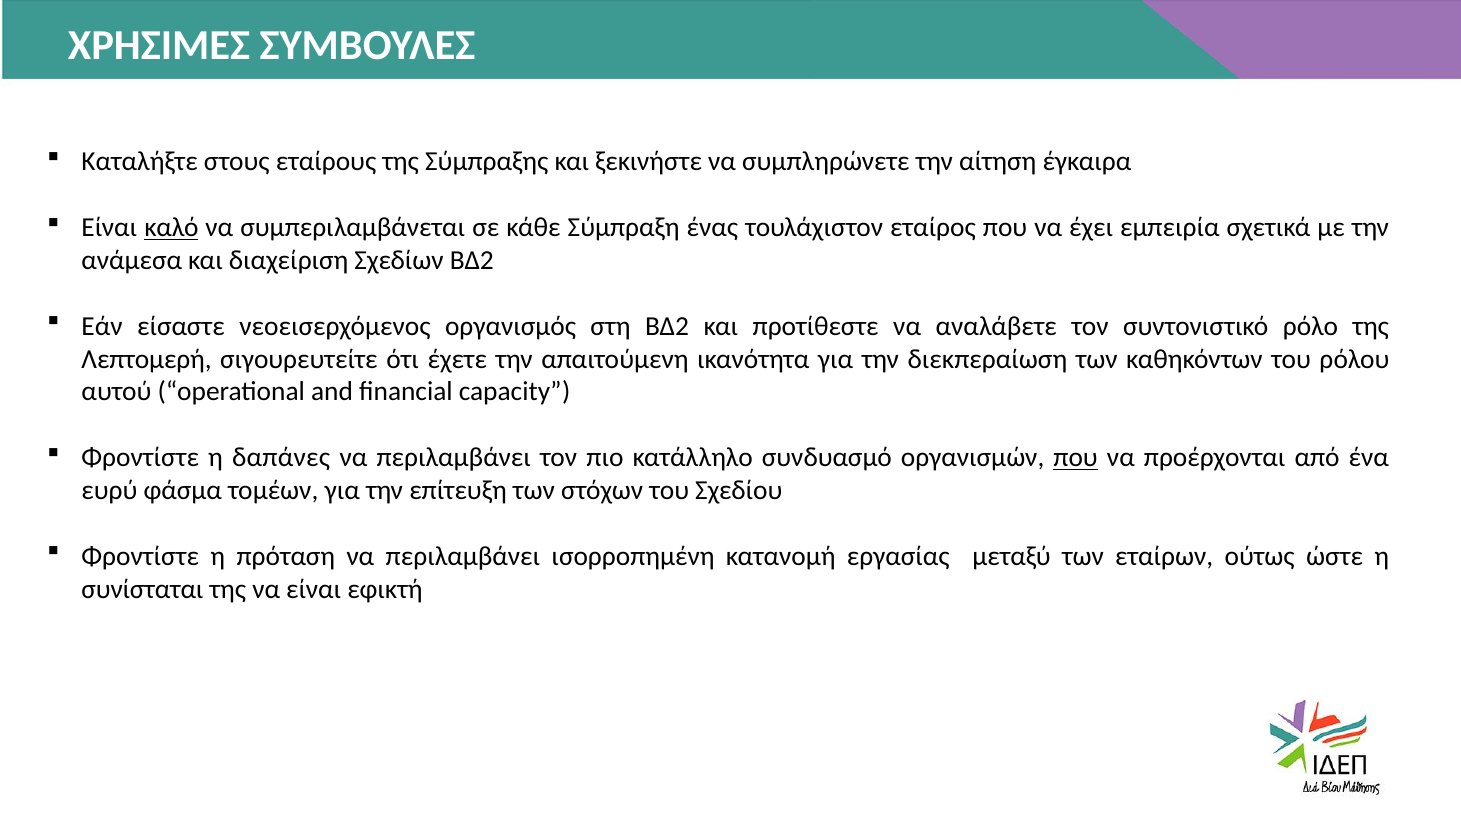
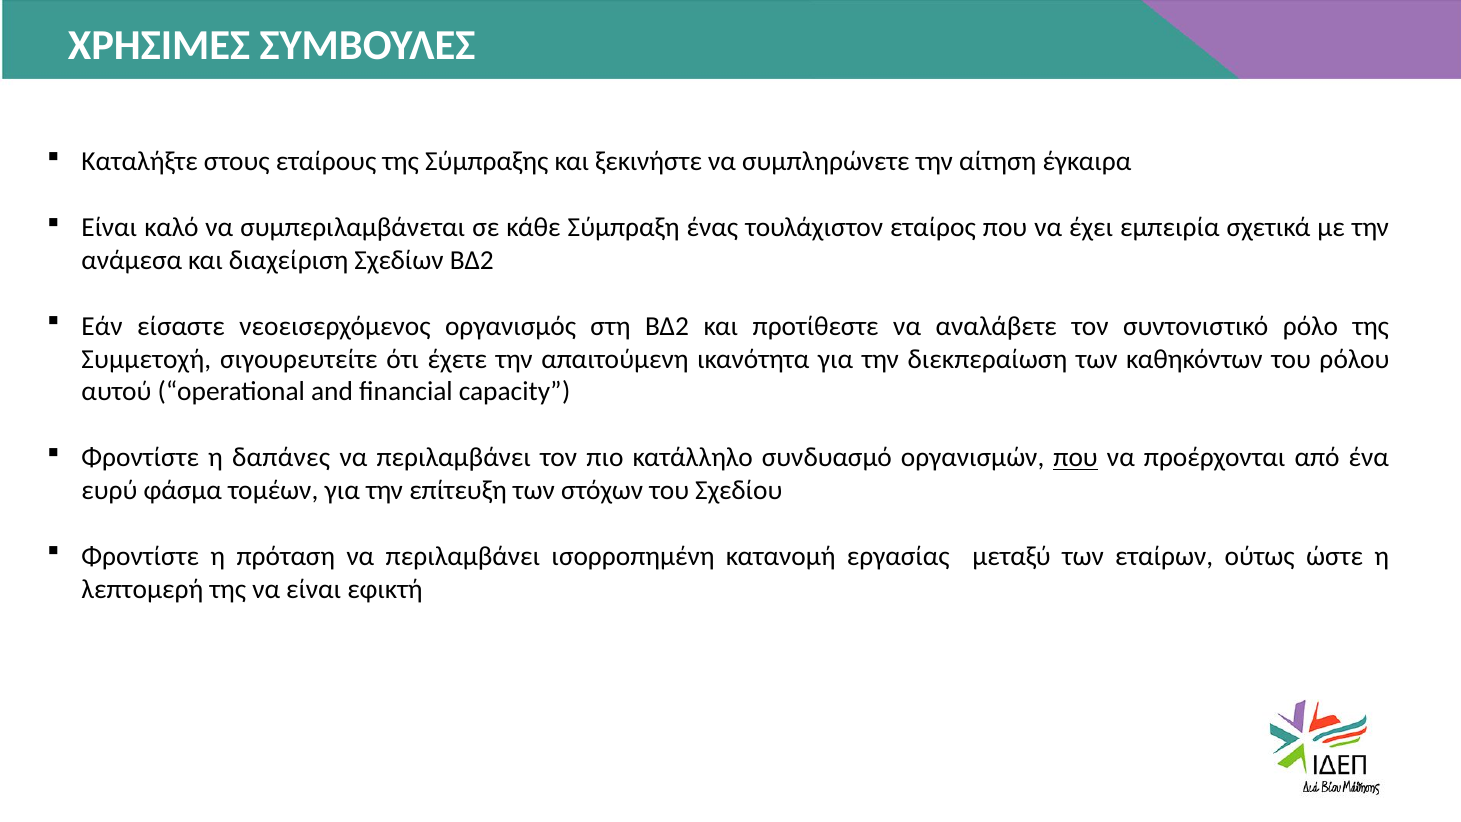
καλό underline: present -> none
Λεπτομερή: Λεπτομερή -> Συμμετοχή
συνίσταται: συνίσταται -> λεπτομερή
